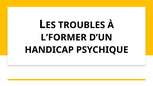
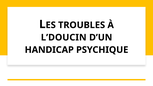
L’FORMER: L’FORMER -> L’DOUCIN
